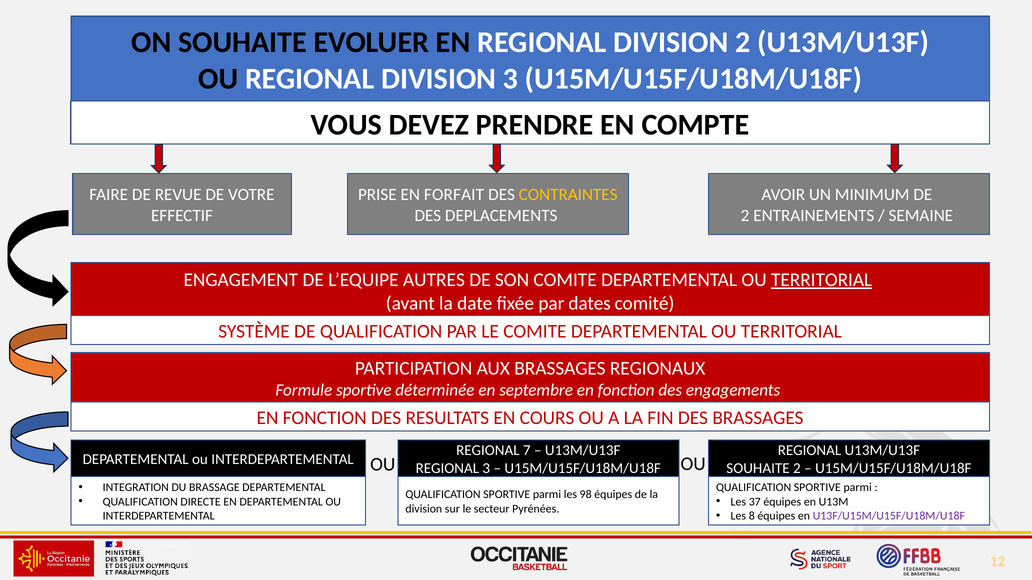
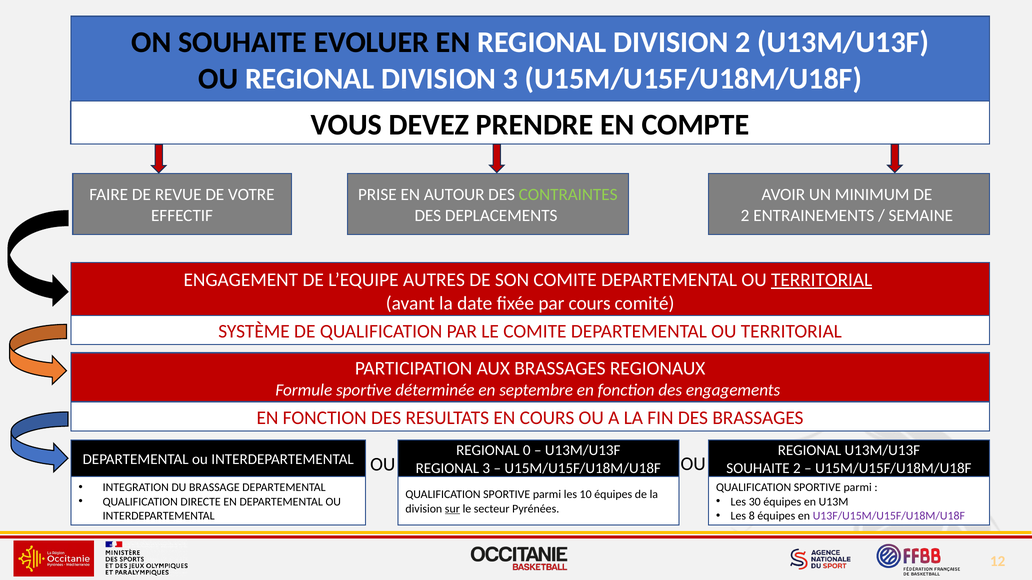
FORFAIT: FORFAIT -> AUTOUR
CONTRAINTES colour: yellow -> light green
par dates: dates -> cours
7: 7 -> 0
98: 98 -> 10
37: 37 -> 30
sur underline: none -> present
